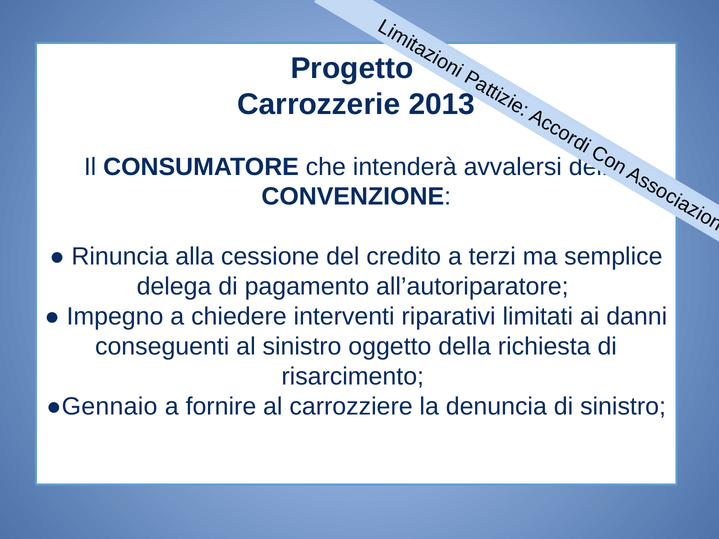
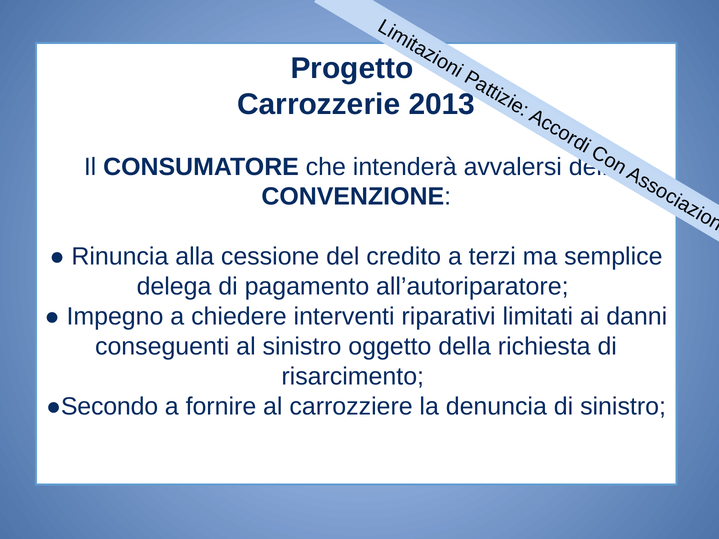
●Gennaio: ●Gennaio -> ●Secondo
